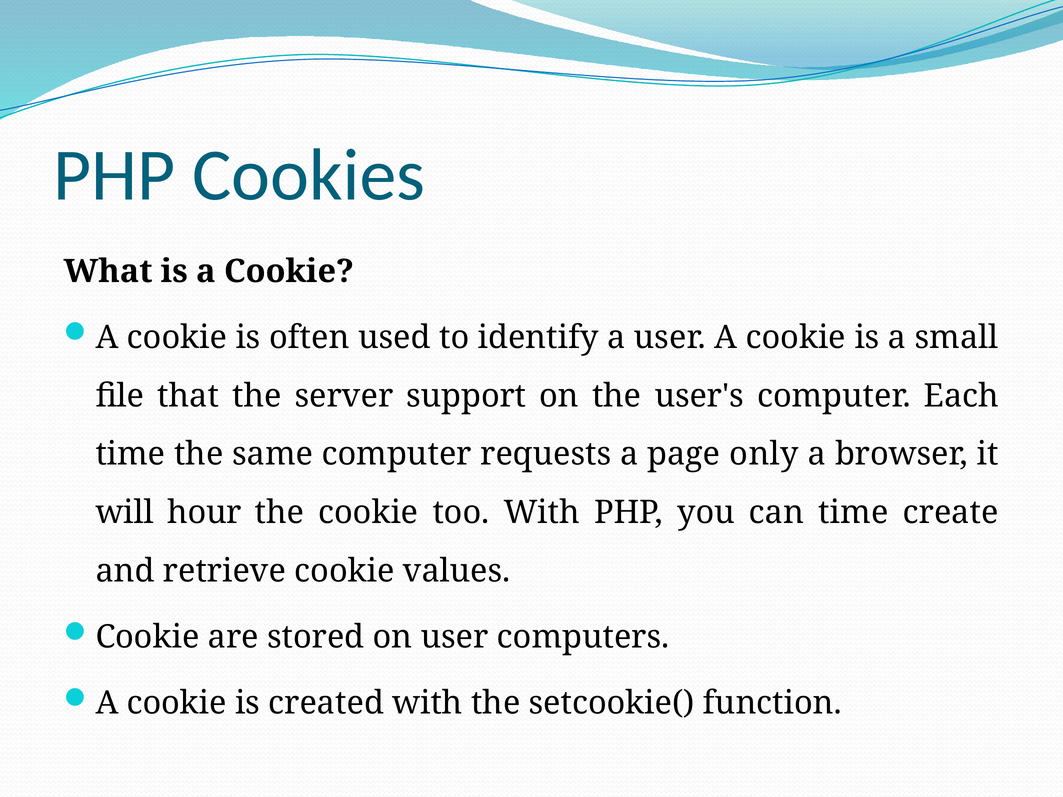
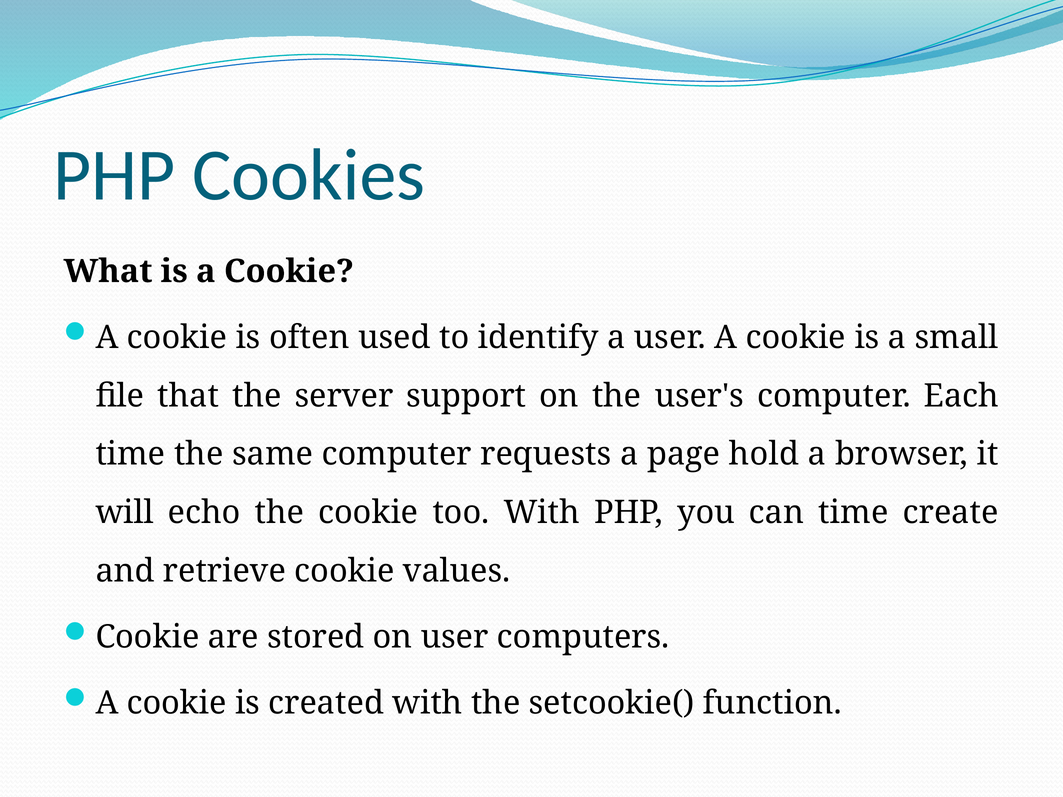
only: only -> hold
hour: hour -> echo
